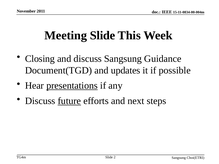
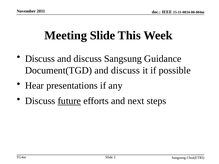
Closing at (40, 59): Closing -> Discuss
Document(TGD and updates: updates -> discuss
presentations underline: present -> none
